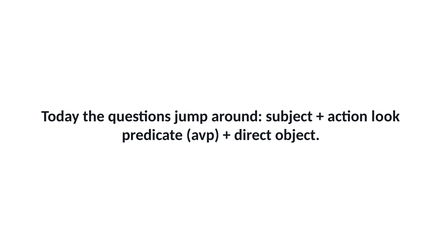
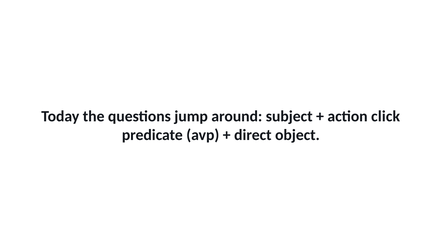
look: look -> click
